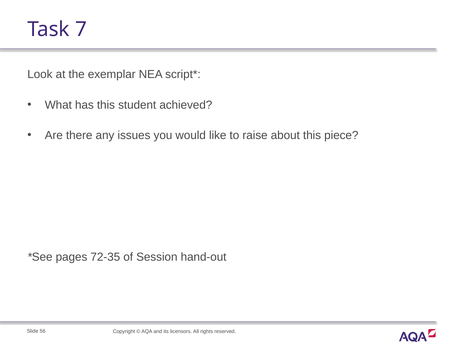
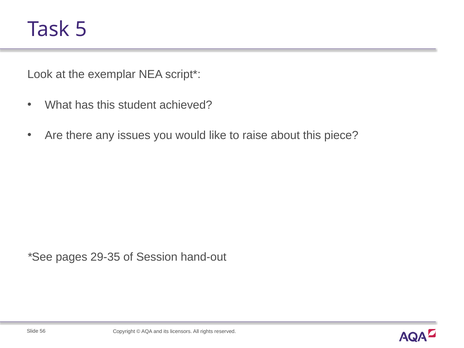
7: 7 -> 5
72-35: 72-35 -> 29-35
